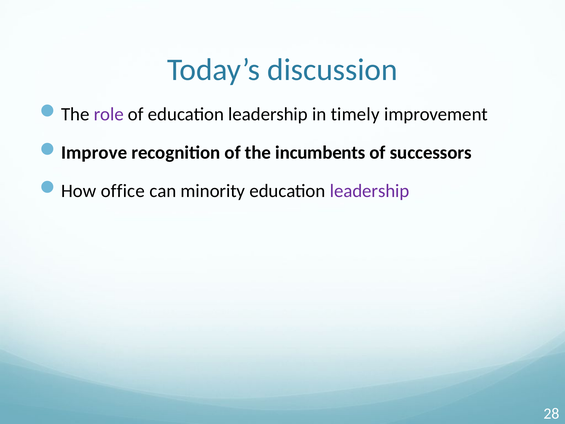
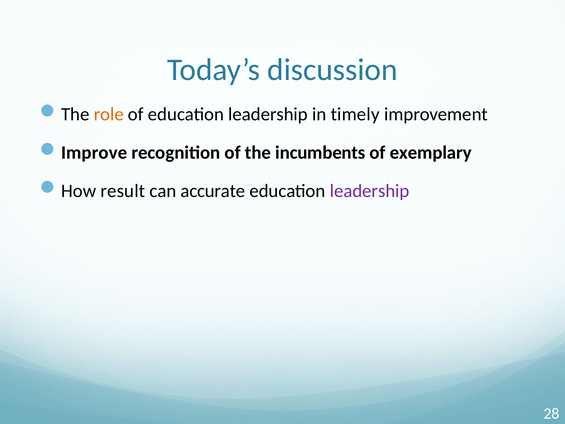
role colour: purple -> orange
successors: successors -> exemplary
office: office -> result
minority: minority -> accurate
